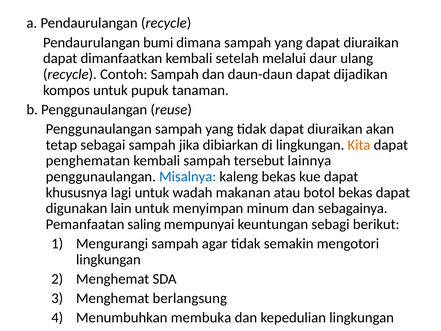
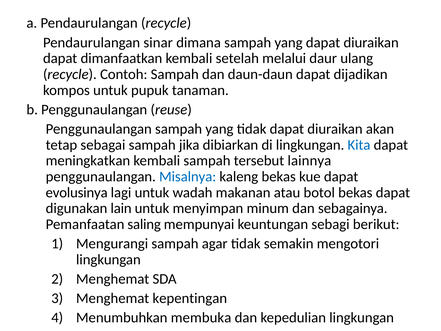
bumi: bumi -> sinar
Kita colour: orange -> blue
penghematan: penghematan -> meningkatkan
khususnya: khususnya -> evolusinya
berlangsung: berlangsung -> kepentingan
